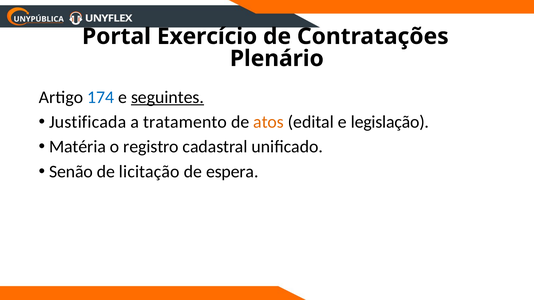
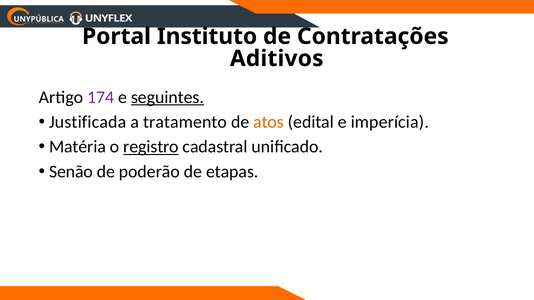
Exercício: Exercício -> Instituto
Plenário: Plenário -> Aditivos
174 colour: blue -> purple
legislação: legislação -> imperícia
registro underline: none -> present
licitação: licitação -> poderão
espera: espera -> etapas
